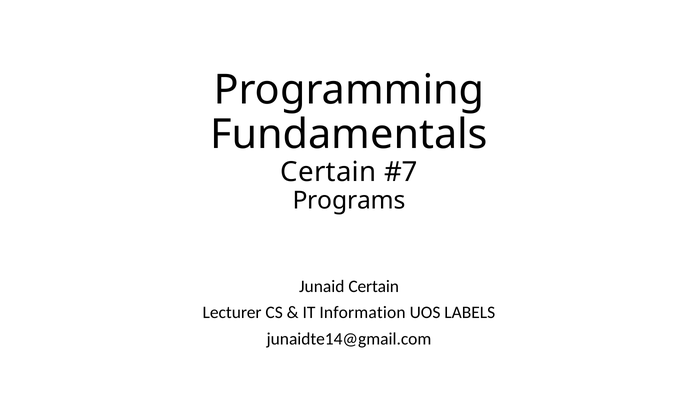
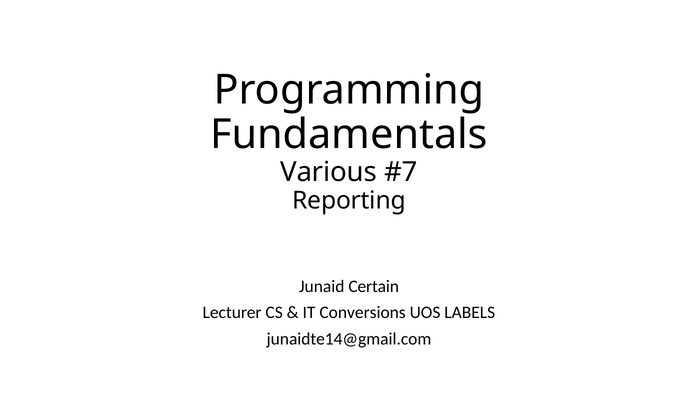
Certain at (328, 172): Certain -> Various
Programs: Programs -> Reporting
Information: Information -> Conversions
